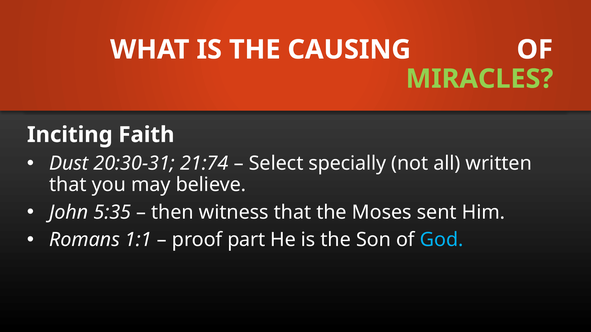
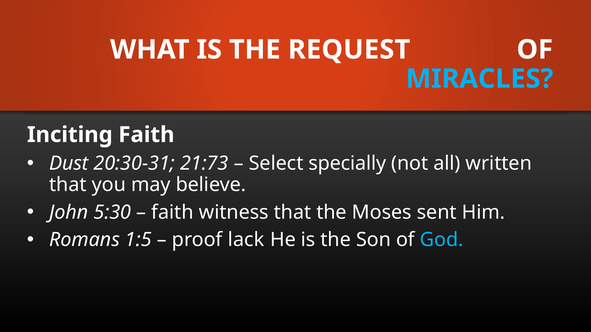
CAUSING: CAUSING -> REQUEST
MIRACLES colour: light green -> light blue
21:74: 21:74 -> 21:73
5:35: 5:35 -> 5:30
then at (172, 212): then -> faith
1:1: 1:1 -> 1:5
part: part -> lack
